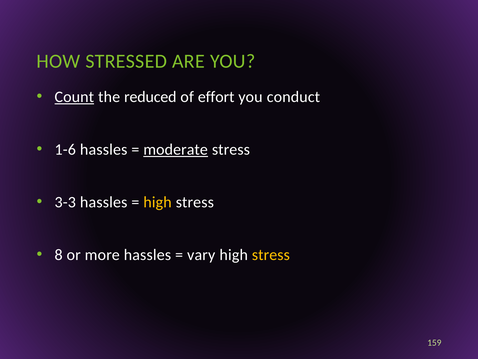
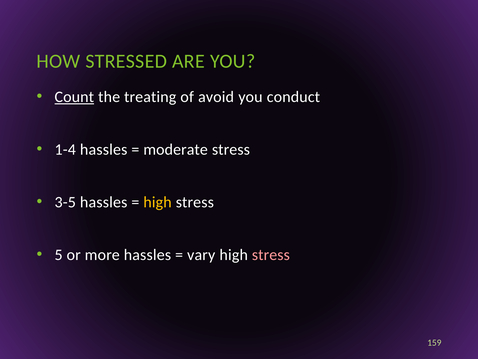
reduced: reduced -> treating
effort: effort -> avoid
1-6: 1-6 -> 1-4
moderate underline: present -> none
3-3: 3-3 -> 3-5
8: 8 -> 5
stress at (271, 254) colour: yellow -> pink
